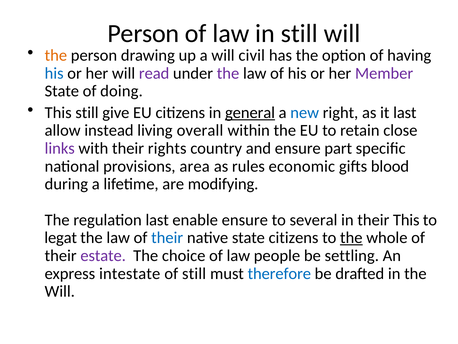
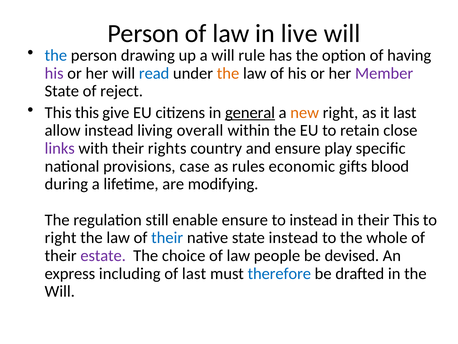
in still: still -> live
the at (56, 55) colour: orange -> blue
civil: civil -> rule
his at (54, 73) colour: blue -> purple
read colour: purple -> blue
the at (228, 73) colour: purple -> orange
doing: doing -> reject
This still: still -> this
new colour: blue -> orange
part: part -> play
area: area -> case
regulation last: last -> still
to several: several -> instead
legat at (61, 237): legat -> right
state citizens: citizens -> instead
the at (351, 237) underline: present -> none
settling: settling -> devised
intestate: intestate -> including
of still: still -> last
